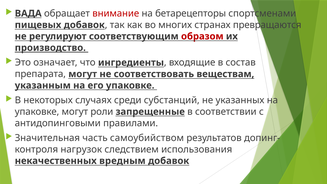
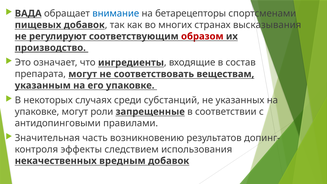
внимание colour: red -> blue
превращаются: превращаются -> высказывания
самоубийством: самоубийством -> возникновению
нагрузок: нагрузок -> эффекты
